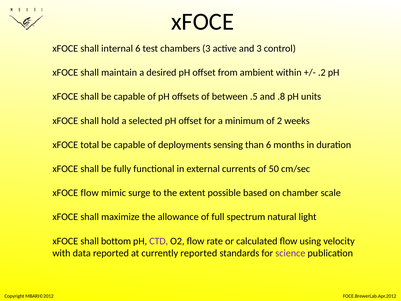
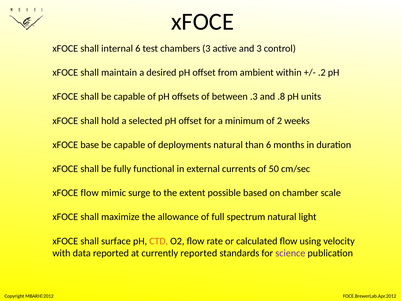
.5: .5 -> .3
total: total -> base
deployments sensing: sensing -> natural
bottom: bottom -> surface
CTD colour: purple -> orange
